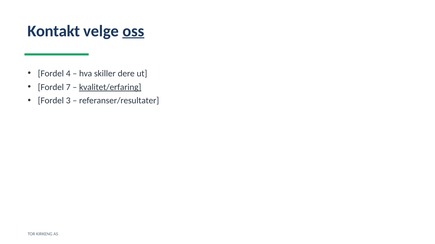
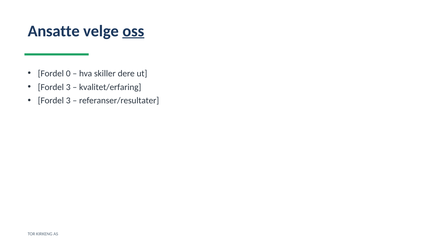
Kontakt: Kontakt -> Ansatte
4: 4 -> 0
7 at (68, 87): 7 -> 3
kvalitet/erfaring underline: present -> none
